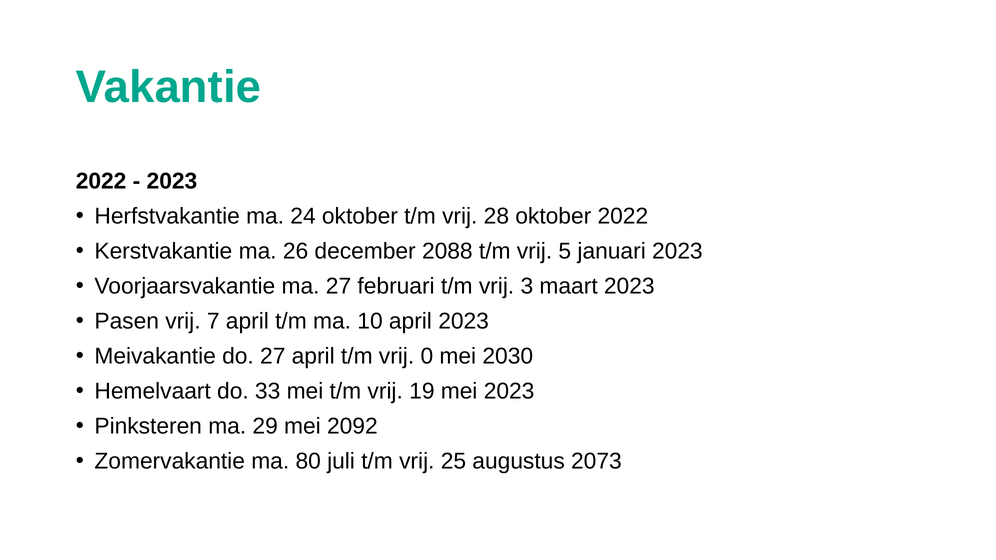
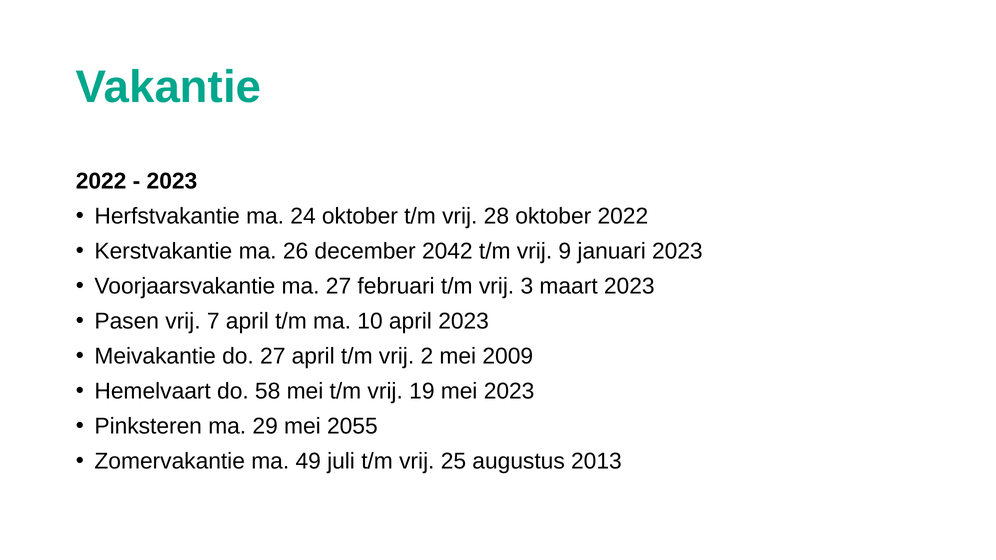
2088: 2088 -> 2042
5: 5 -> 9
0: 0 -> 2
2030: 2030 -> 2009
33: 33 -> 58
2092: 2092 -> 2055
80: 80 -> 49
2073: 2073 -> 2013
